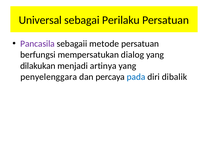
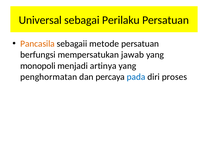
Pancasila colour: purple -> orange
dialog: dialog -> jawab
dilakukan: dilakukan -> monopoli
penyelenggara: penyelenggara -> penghormatan
dibalik: dibalik -> proses
